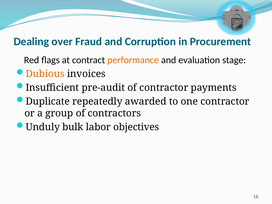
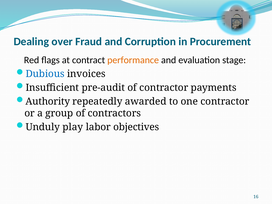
Dubious colour: orange -> blue
Duplicate: Duplicate -> Authority
bulk: bulk -> play
